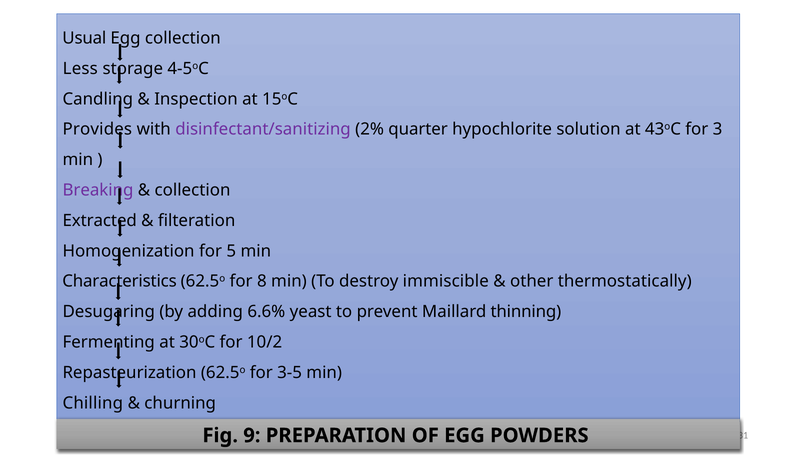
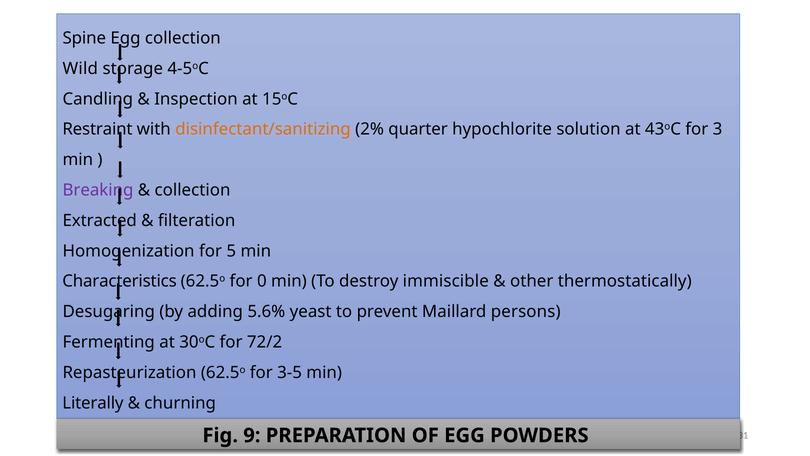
Usual: Usual -> Spine
Less: Less -> Wild
Provides: Provides -> Restraint
disinfectant/sanitizing colour: purple -> orange
8: 8 -> 0
6.6%: 6.6% -> 5.6%
thinning: thinning -> persons
10/2: 10/2 -> 72/2
Chilling: Chilling -> Literally
